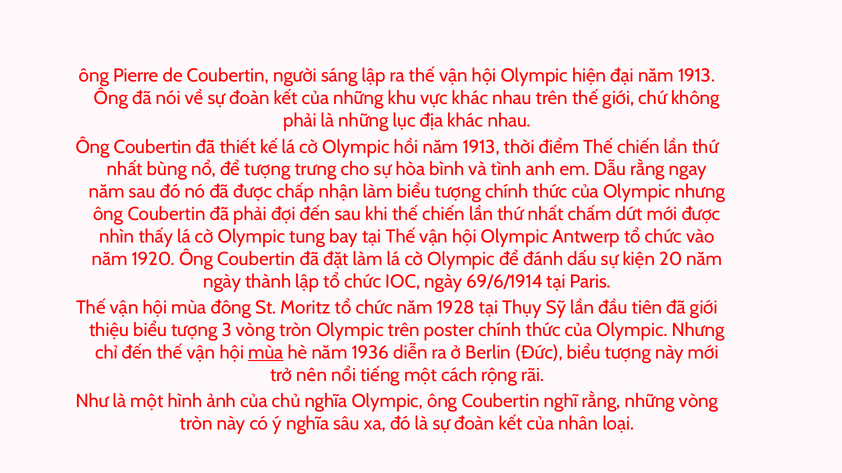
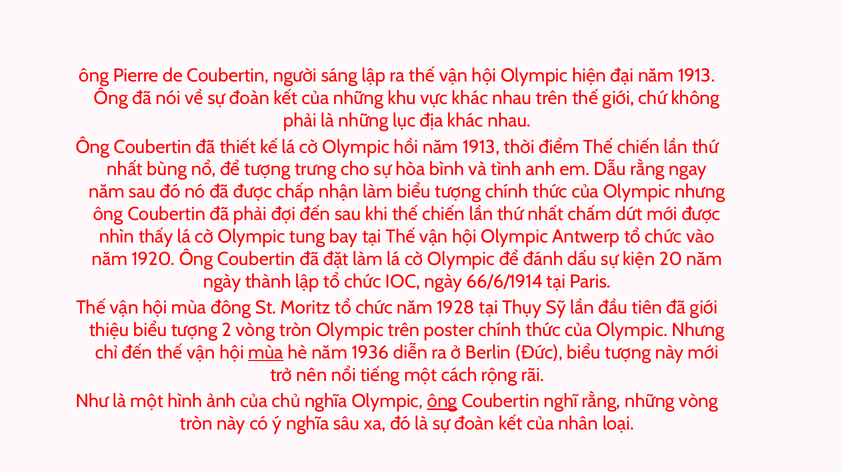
69/6/1914: 69/6/1914 -> 66/6/1914
3: 3 -> 2
ông at (442, 402) underline: none -> present
